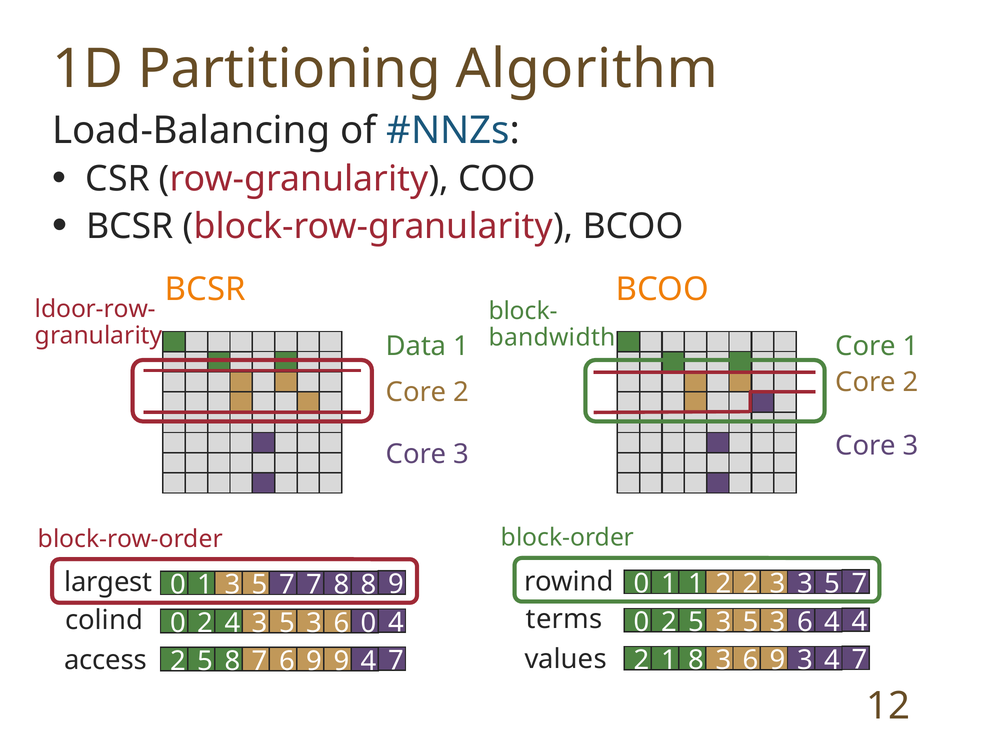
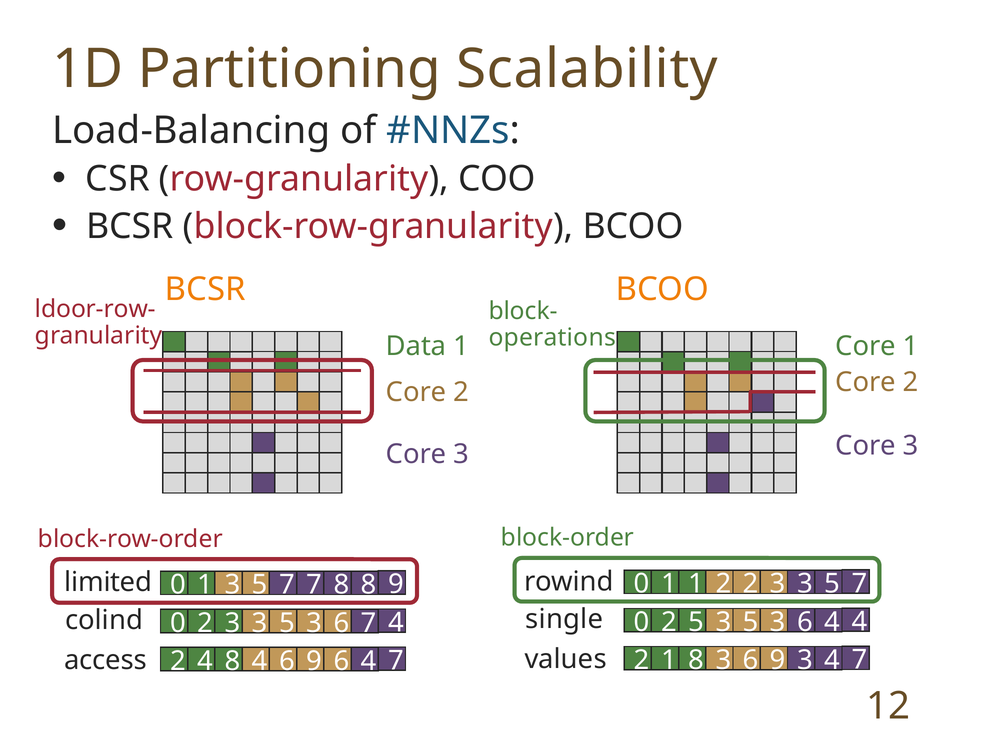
Algorithm: Algorithm -> Scalability
bandwidth: bandwidth -> operations
largest: largest -> limited
terms: terms -> single
0 2 4: 4 -> 3
6 0: 0 -> 7
5 at (205, 661): 5 -> 4
8 7: 7 -> 4
9 9: 9 -> 6
